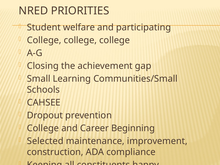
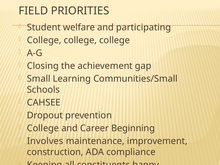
NRED: NRED -> FIELD
Selected: Selected -> Involves
